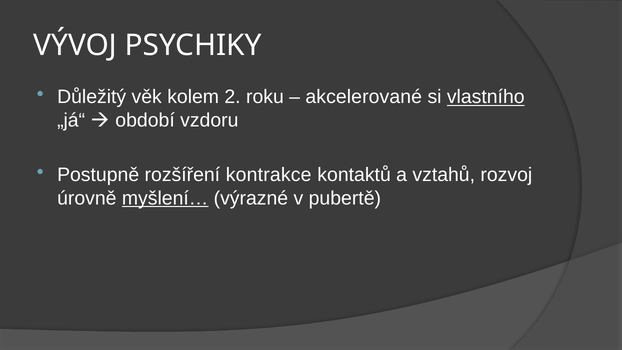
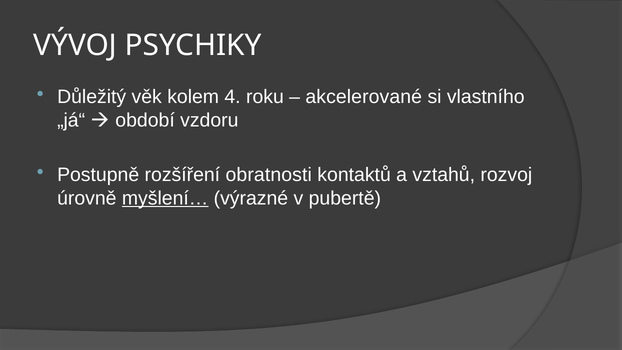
2: 2 -> 4
vlastního underline: present -> none
kontrakce: kontrakce -> obratnosti
